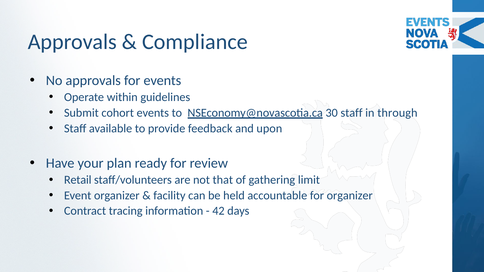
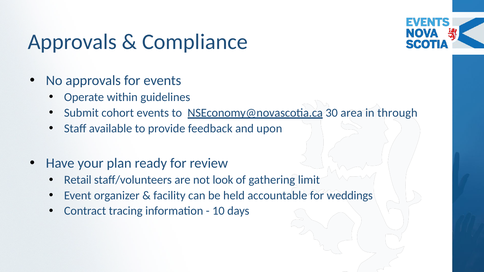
30 staff: staff -> area
that: that -> look
for organizer: organizer -> weddings
42: 42 -> 10
